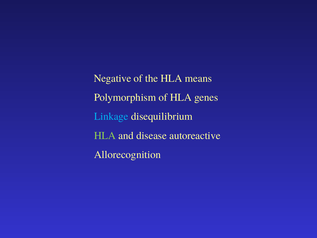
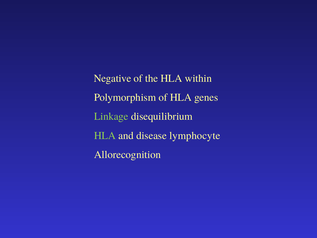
means: means -> within
Linkage colour: light blue -> light green
autoreactive: autoreactive -> lymphocyte
